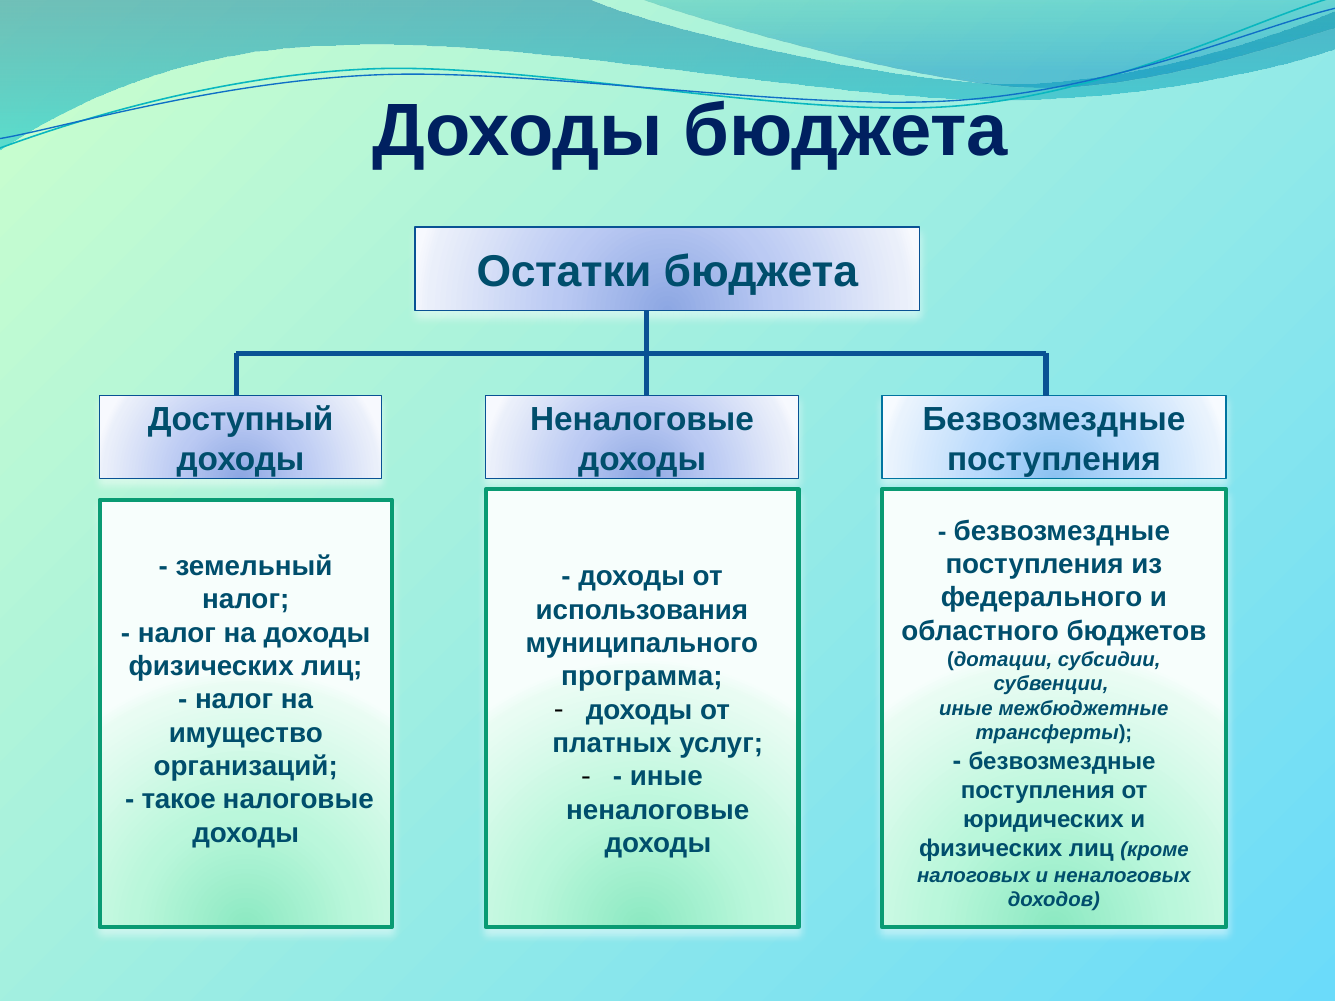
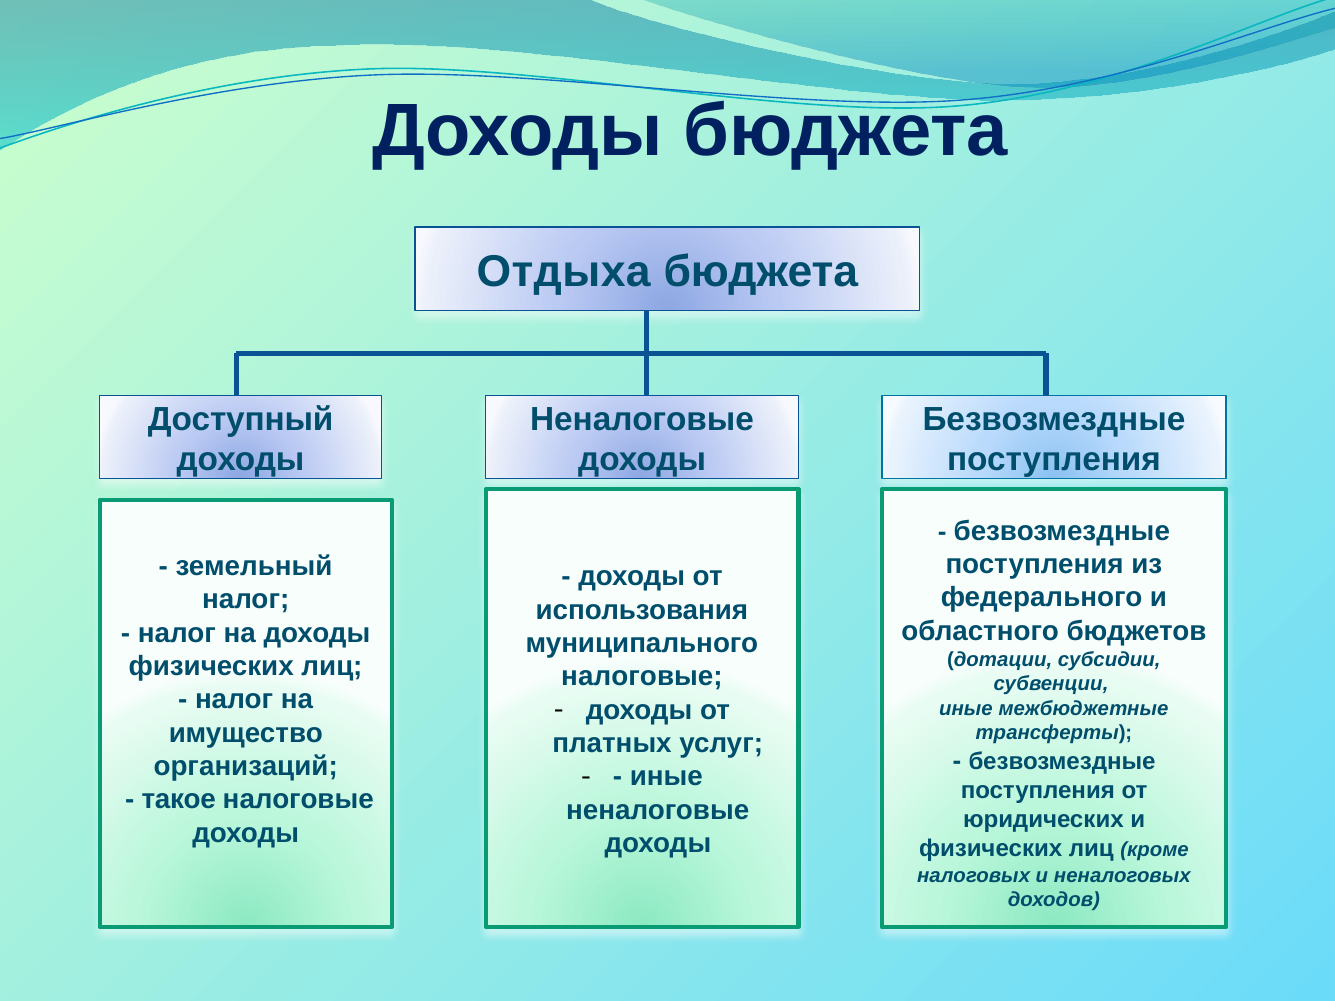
Остатки: Остатки -> Отдыха
программа at (642, 677): программа -> налоговые
